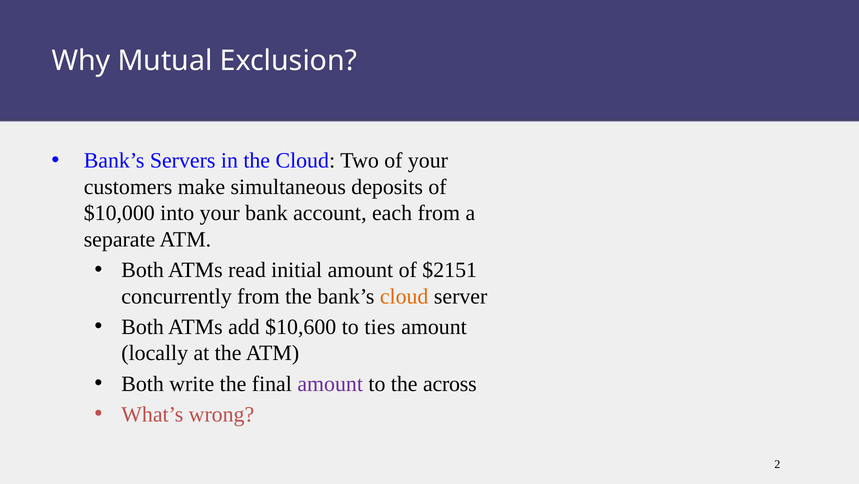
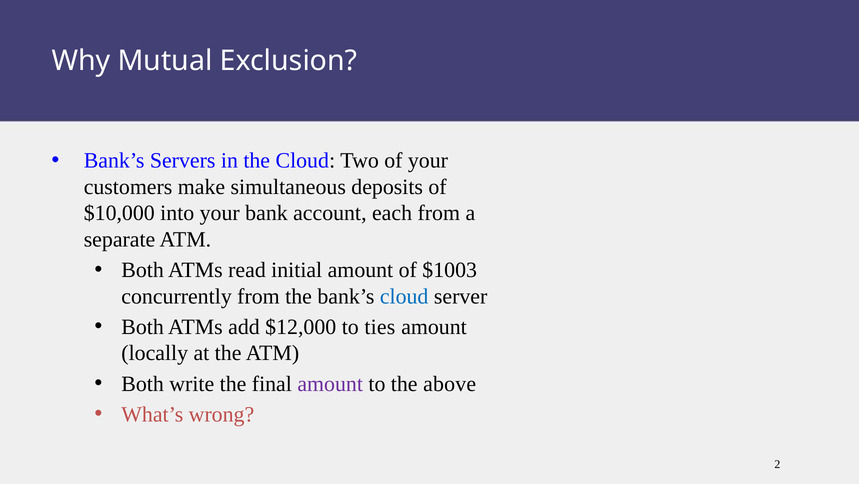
$2151: $2151 -> $1003
cloud at (404, 296) colour: orange -> blue
$10,600: $10,600 -> $12,000
across: across -> above
